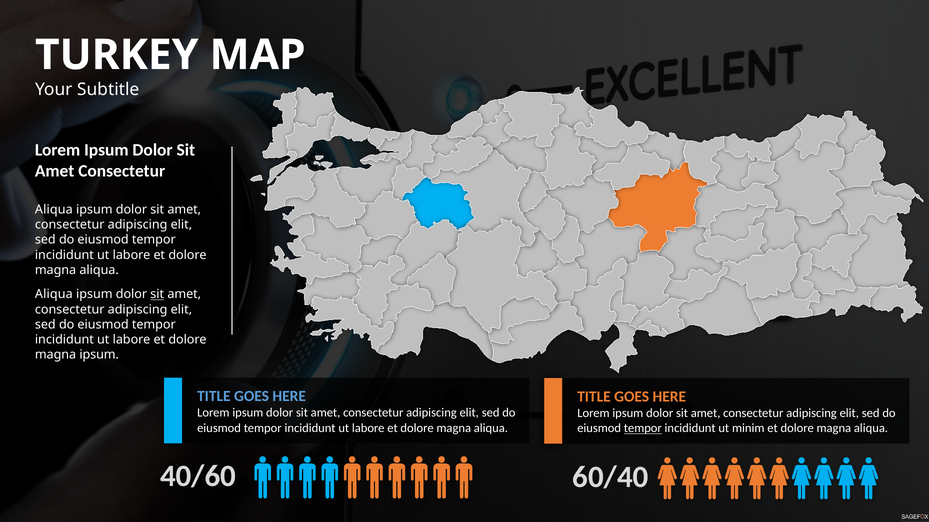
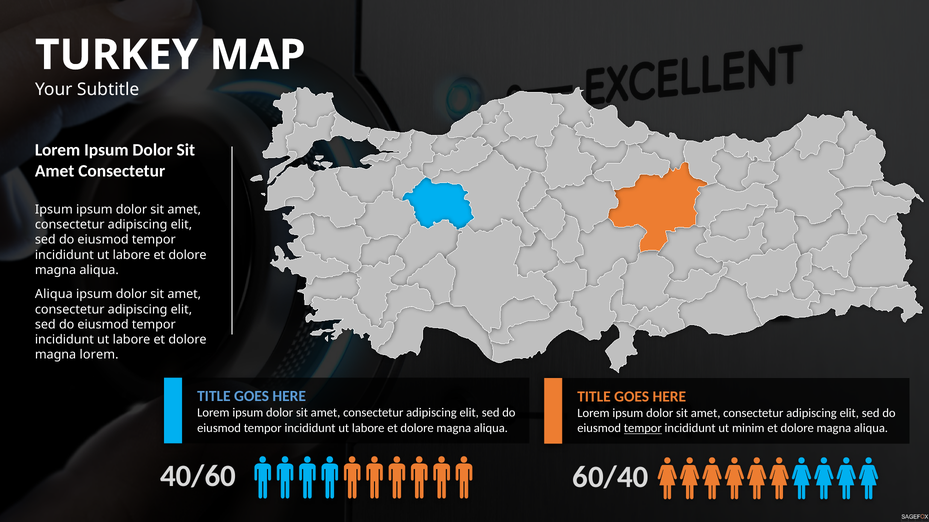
Aliqua at (54, 210): Aliqua -> Ipsum
sit at (157, 295) underline: present -> none
magna ipsum: ipsum -> lorem
